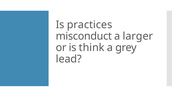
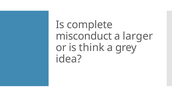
practices: practices -> complete
lead: lead -> idea
